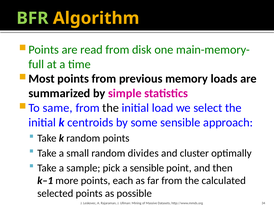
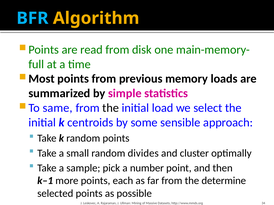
BFR colour: light green -> light blue
a sensible: sensible -> number
calculated: calculated -> determine
